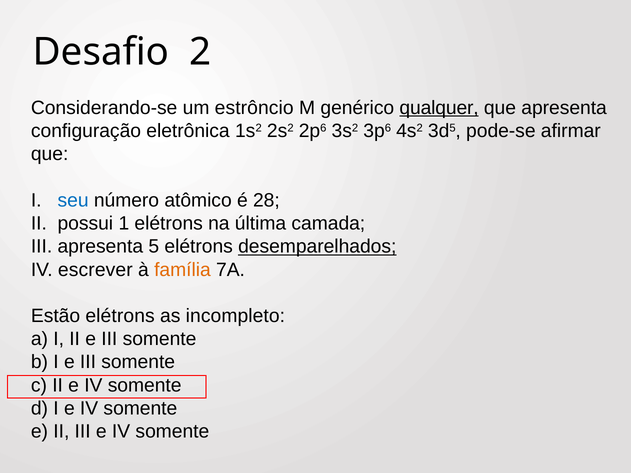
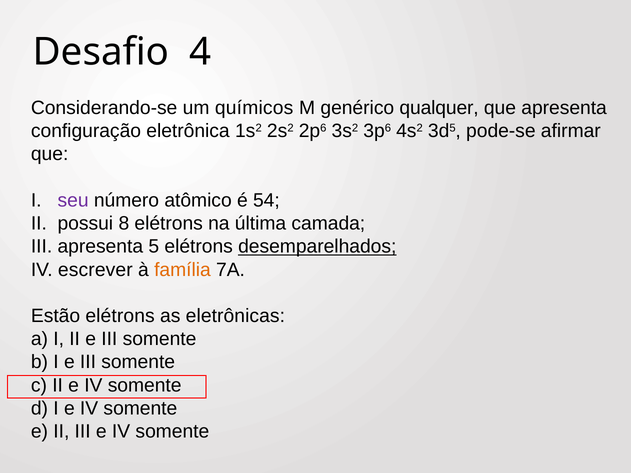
2: 2 -> 4
estrôncio: estrôncio -> químicos
qualquer underline: present -> none
seu colour: blue -> purple
28: 28 -> 54
1: 1 -> 8
incompleto: incompleto -> eletrônicas
